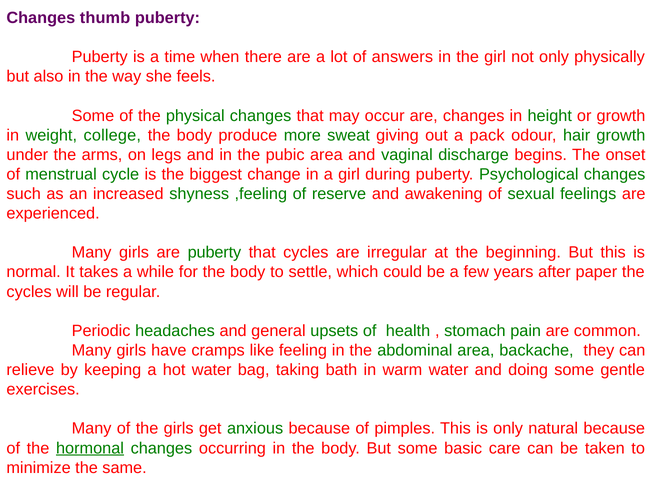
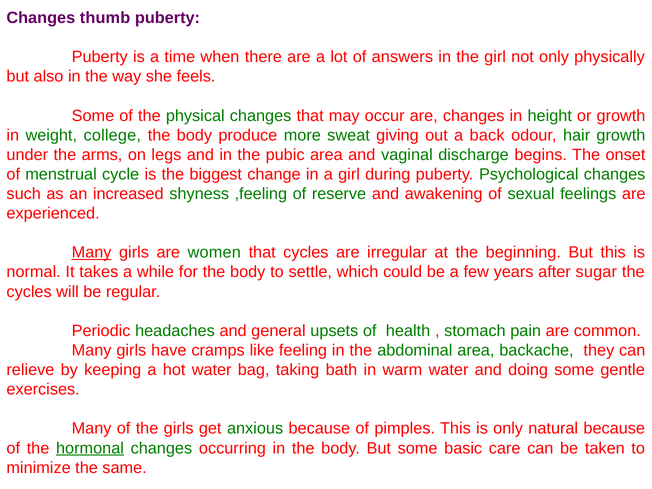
pack: pack -> back
Many at (92, 253) underline: none -> present
are puberty: puberty -> women
paper: paper -> sugar
